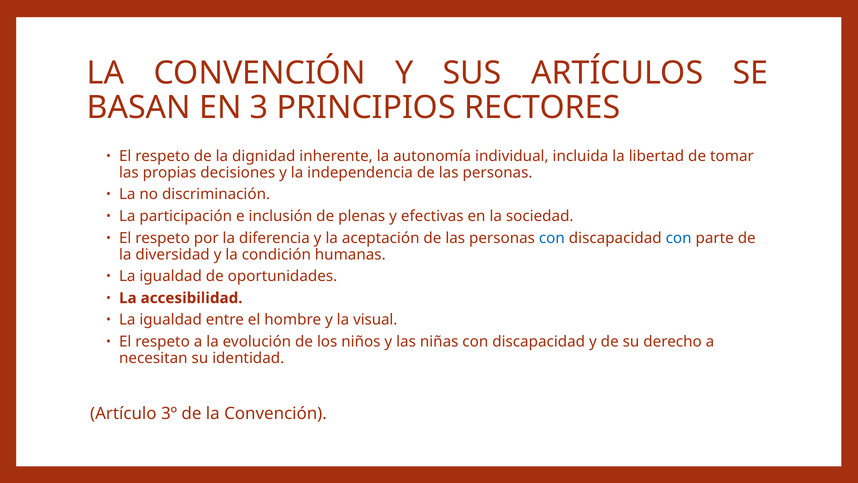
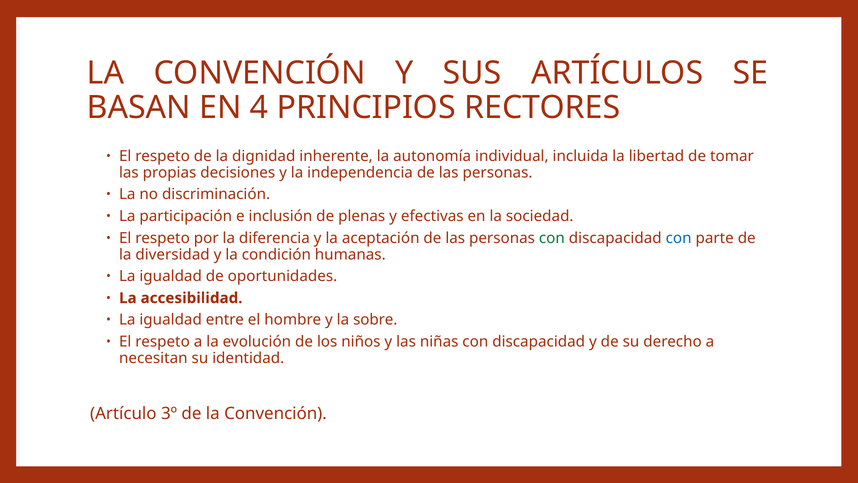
3: 3 -> 4
con at (552, 238) colour: blue -> green
visual: visual -> sobre
